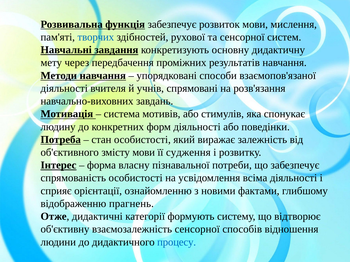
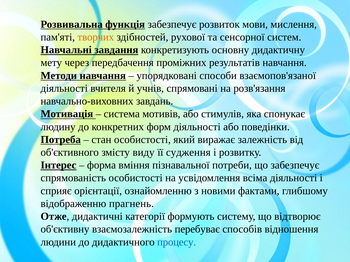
творчих colour: blue -> orange
змісту мови: мови -> виду
власну: власну -> вміння
взаємозалежність сенсорної: сенсорної -> перебуває
